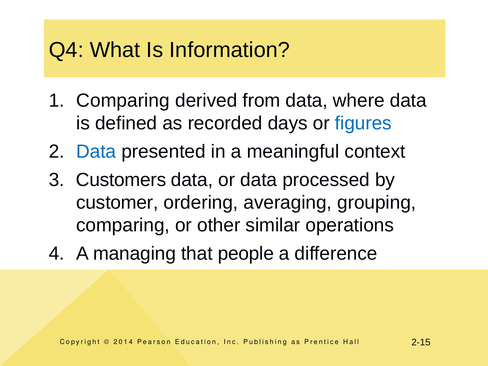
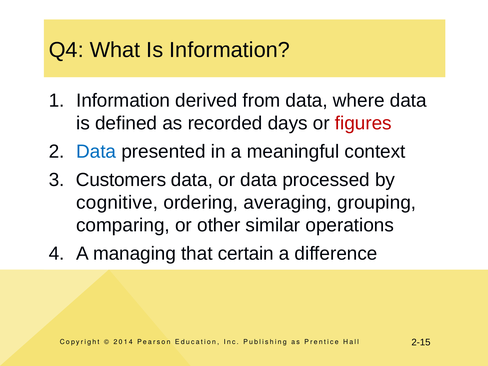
Comparing at (123, 101): Comparing -> Information
figures colour: blue -> red
customer: customer -> cognitive
people: people -> certain
